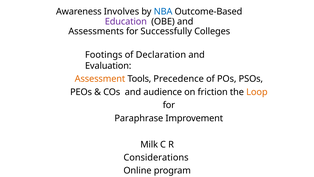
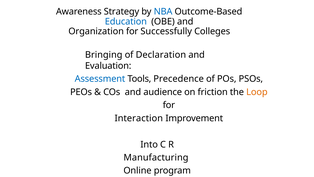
Involves: Involves -> Strategy
Education colour: purple -> blue
Assessments: Assessments -> Organization
Footings: Footings -> Bringing
Assessment colour: orange -> blue
Paraphrase: Paraphrase -> Interaction
Milk: Milk -> Into
Considerations: Considerations -> Manufacturing
